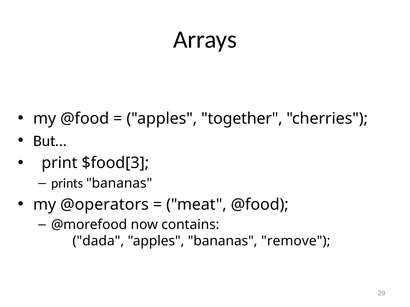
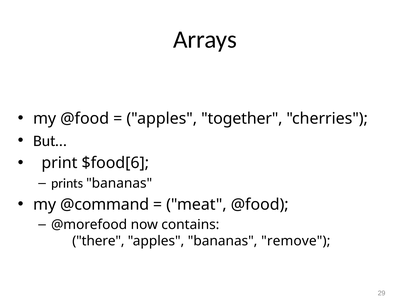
$food[3: $food[3 -> $food[6
@operators: @operators -> @command
dada: dada -> there
